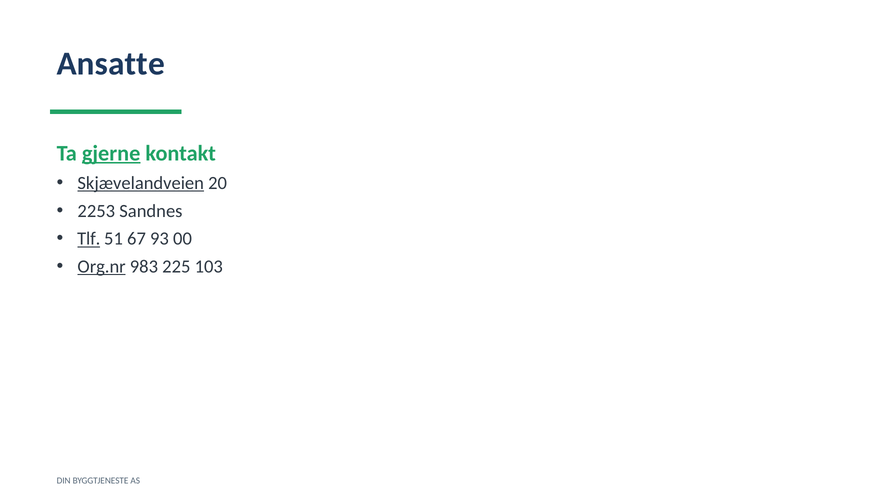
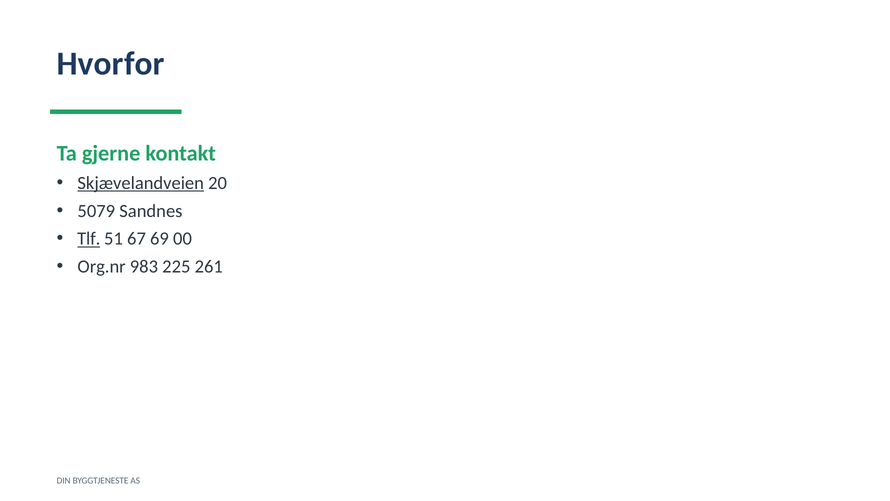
Ansatte: Ansatte -> Hvorfor
gjerne underline: present -> none
2253: 2253 -> 5079
93: 93 -> 69
Org.nr underline: present -> none
103: 103 -> 261
